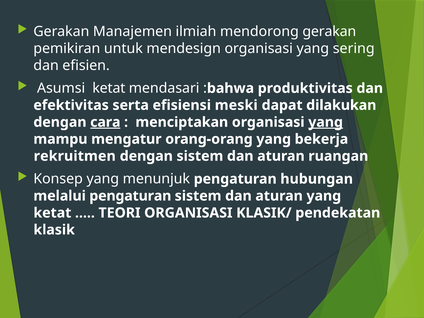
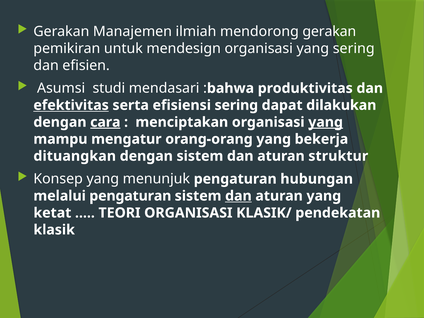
Asumsi ketat: ketat -> studi
efektivitas underline: none -> present
efisiensi meski: meski -> sering
rekruitmen: rekruitmen -> dituangkan
ruangan: ruangan -> struktur
dan at (238, 196) underline: none -> present
